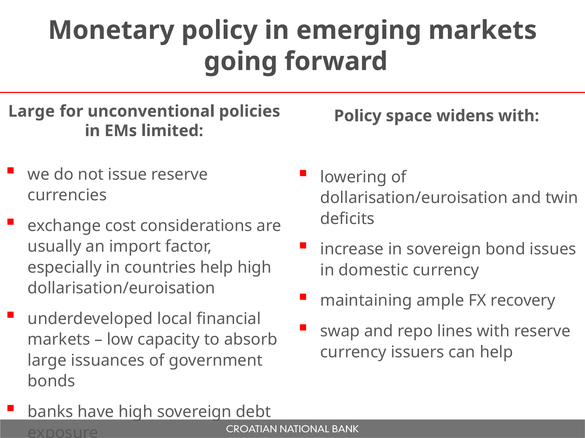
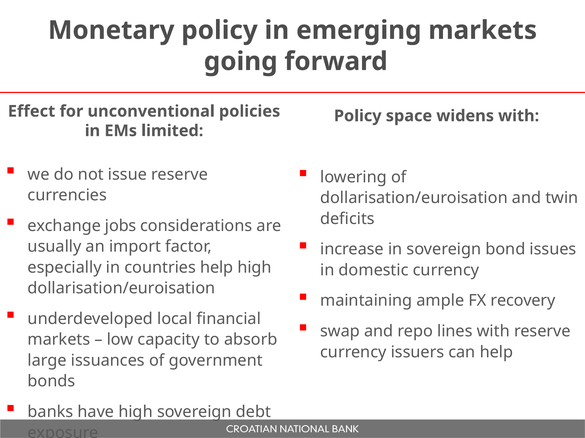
Large at (31, 111): Large -> Effect
cost: cost -> jobs
